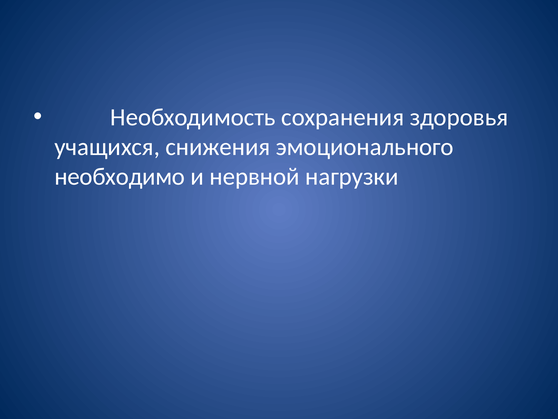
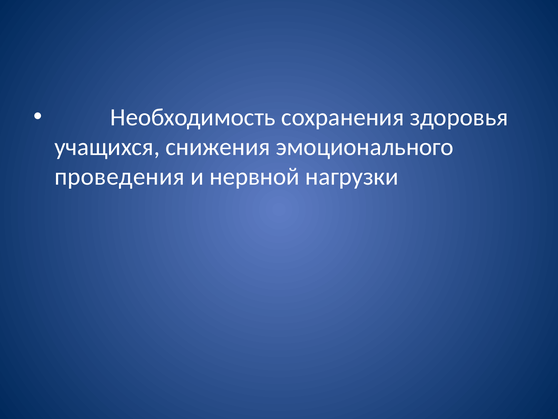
необходимо: необходимо -> проведения
